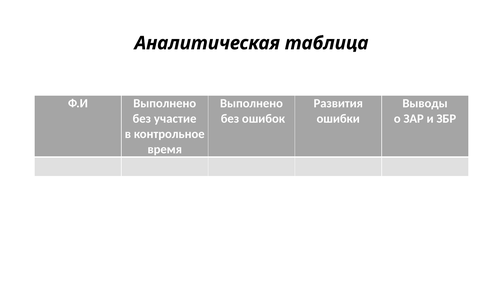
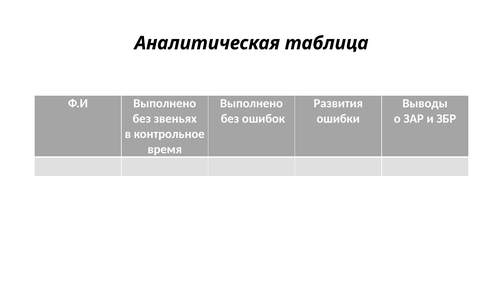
участие: участие -> звеньях
